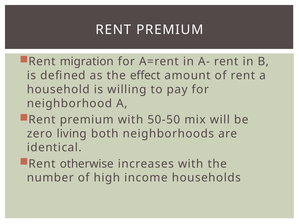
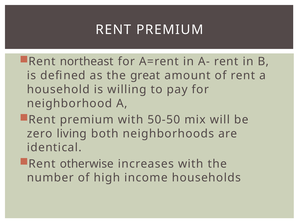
migration: migration -> northeast
effect: effect -> great
